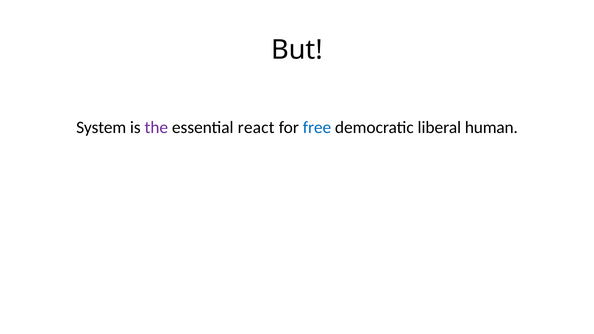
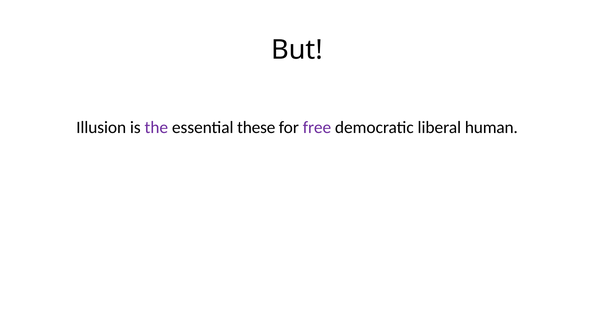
System: System -> Illusion
react: react -> these
free colour: blue -> purple
